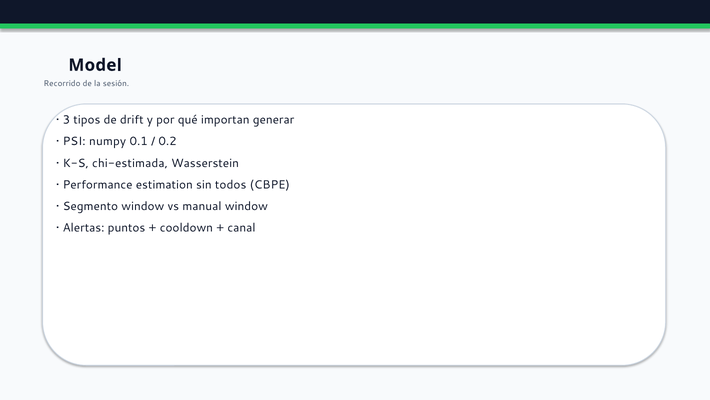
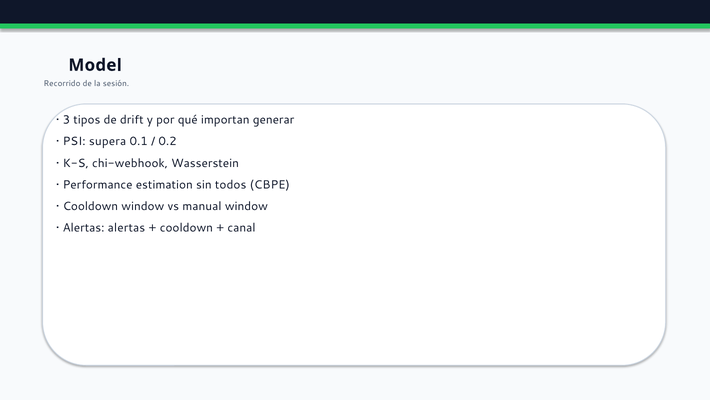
numpy: numpy -> supera
chi-estimada: chi-estimada -> chi-webhook
Segmento at (90, 206): Segmento -> Cooldown
Alertas puntos: puntos -> alertas
